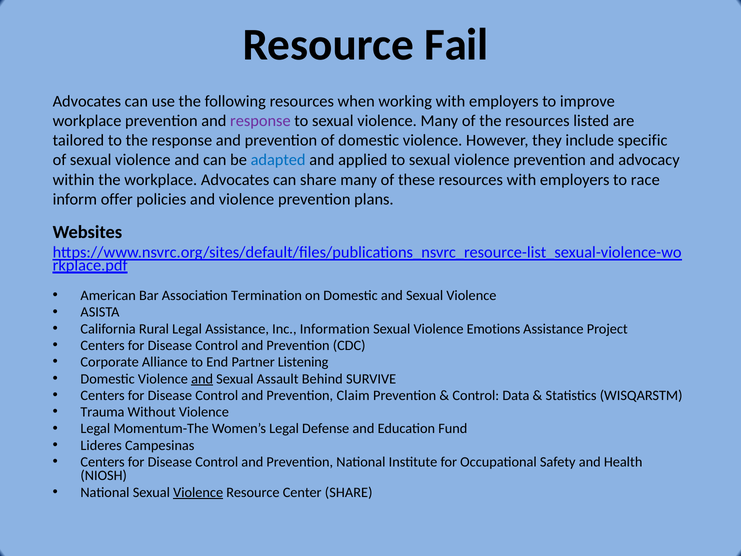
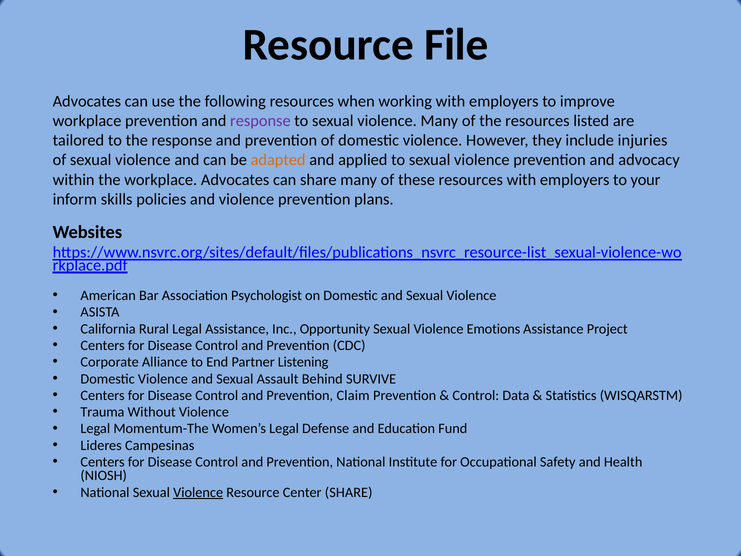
Fail: Fail -> File
specific: specific -> injuries
adapted colour: blue -> orange
race: race -> your
offer: offer -> skills
Termination: Termination -> Psychologist
Information: Information -> Opportunity
and at (202, 379) underline: present -> none
